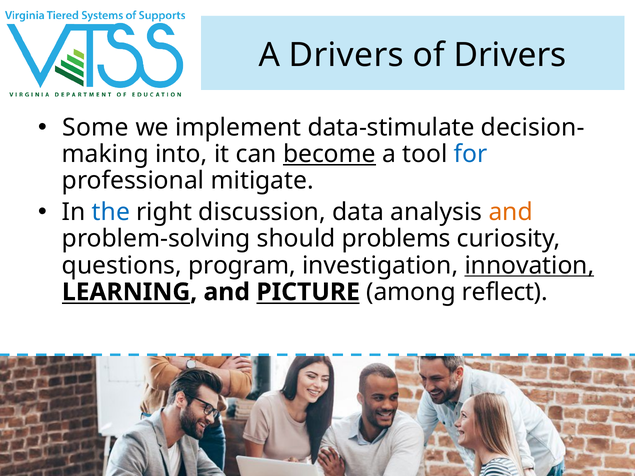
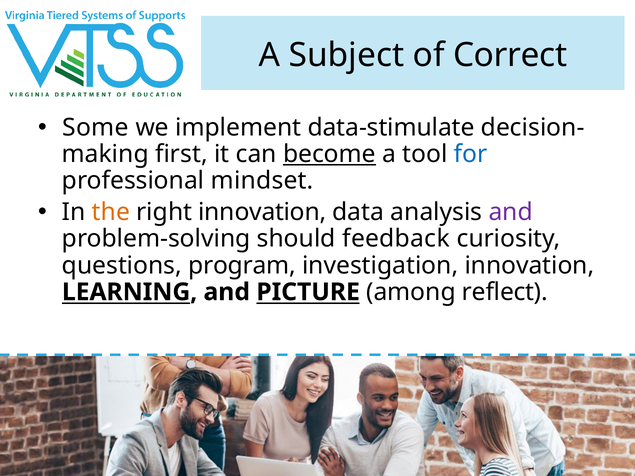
A Drivers: Drivers -> Subject
of Drivers: Drivers -> Correct
into: into -> first
mitigate: mitigate -> mindset
the colour: blue -> orange
right discussion: discussion -> innovation
and at (511, 212) colour: orange -> purple
problems: problems -> feedback
innovation at (529, 266) underline: present -> none
